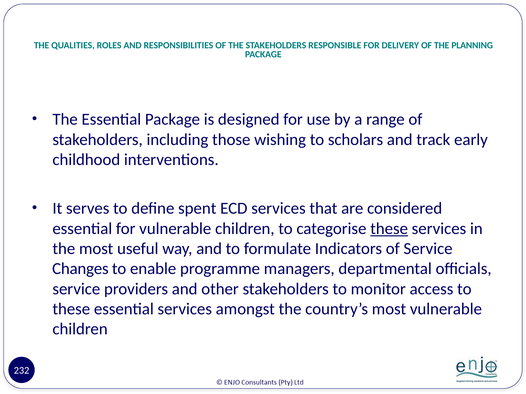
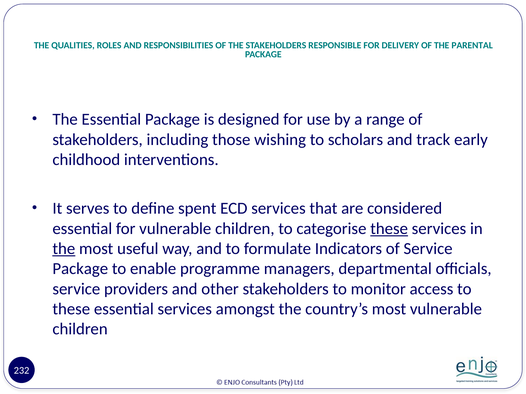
PLANNING: PLANNING -> PARENTAL
the at (64, 249) underline: none -> present
Changes at (80, 269): Changes -> Package
